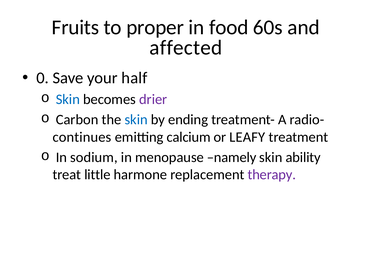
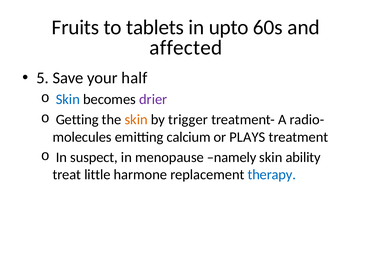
proper: proper -> tablets
food: food -> upto
0: 0 -> 5
Carbon: Carbon -> Getting
skin at (136, 120) colour: blue -> orange
ending: ending -> trigger
continues: continues -> molecules
LEAFY: LEAFY -> PLAYS
sodium: sodium -> suspect
therapy colour: purple -> blue
